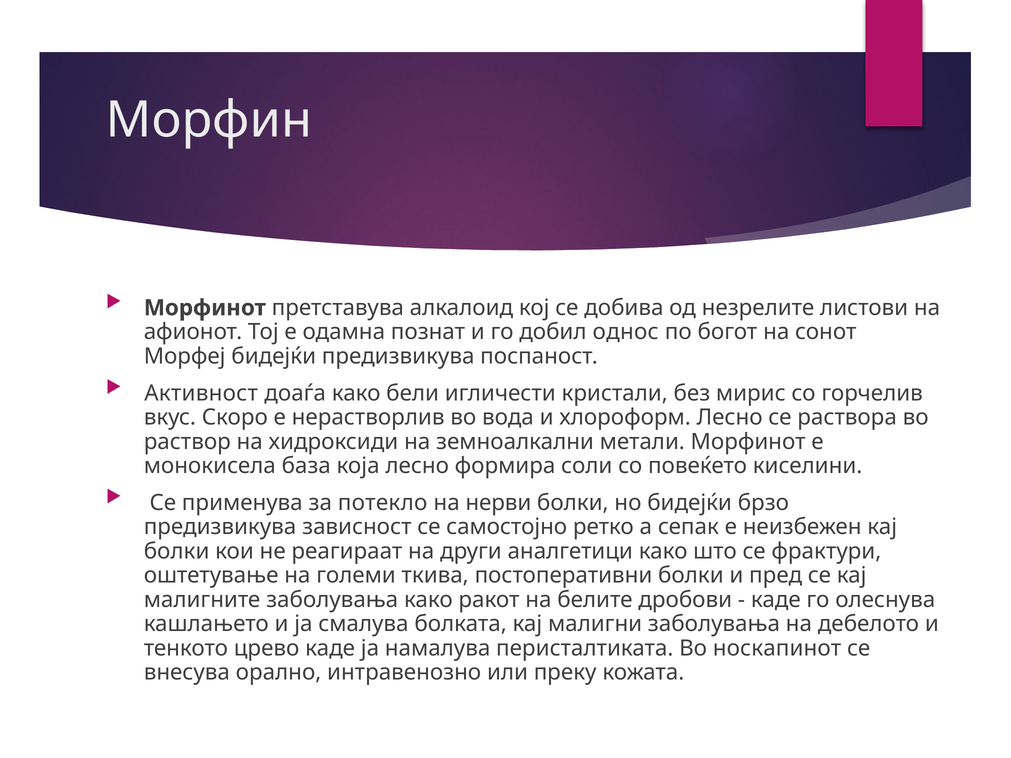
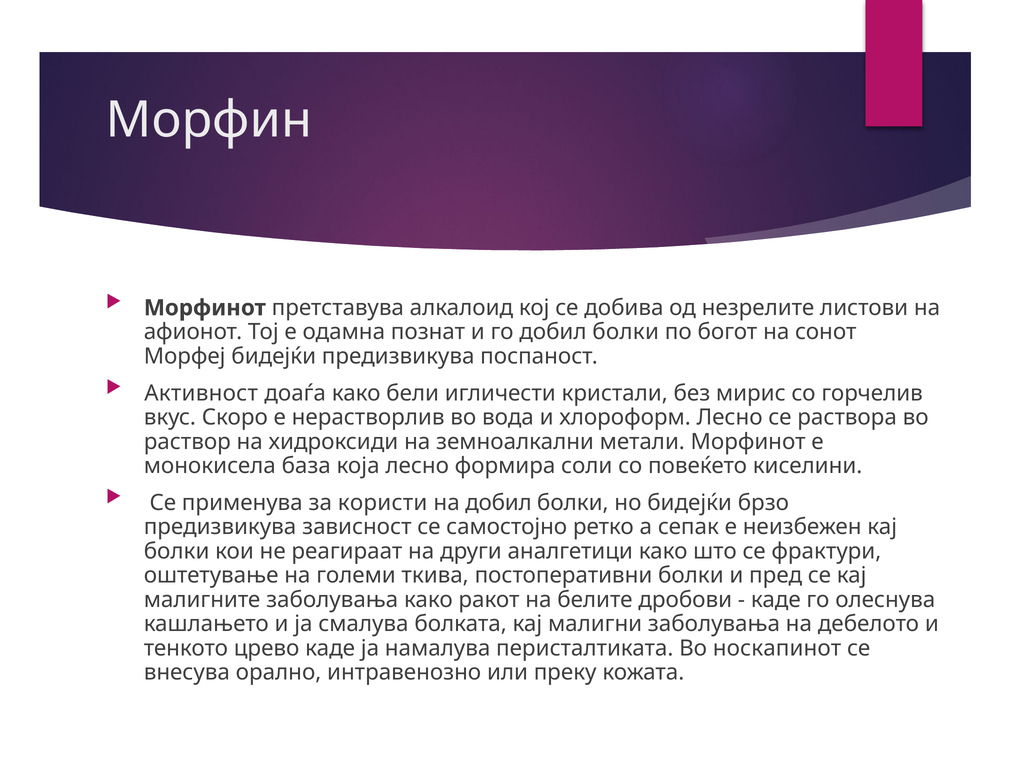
го добил однос: однос -> болки
потекло: потекло -> користи
на нерви: нерви -> добил
